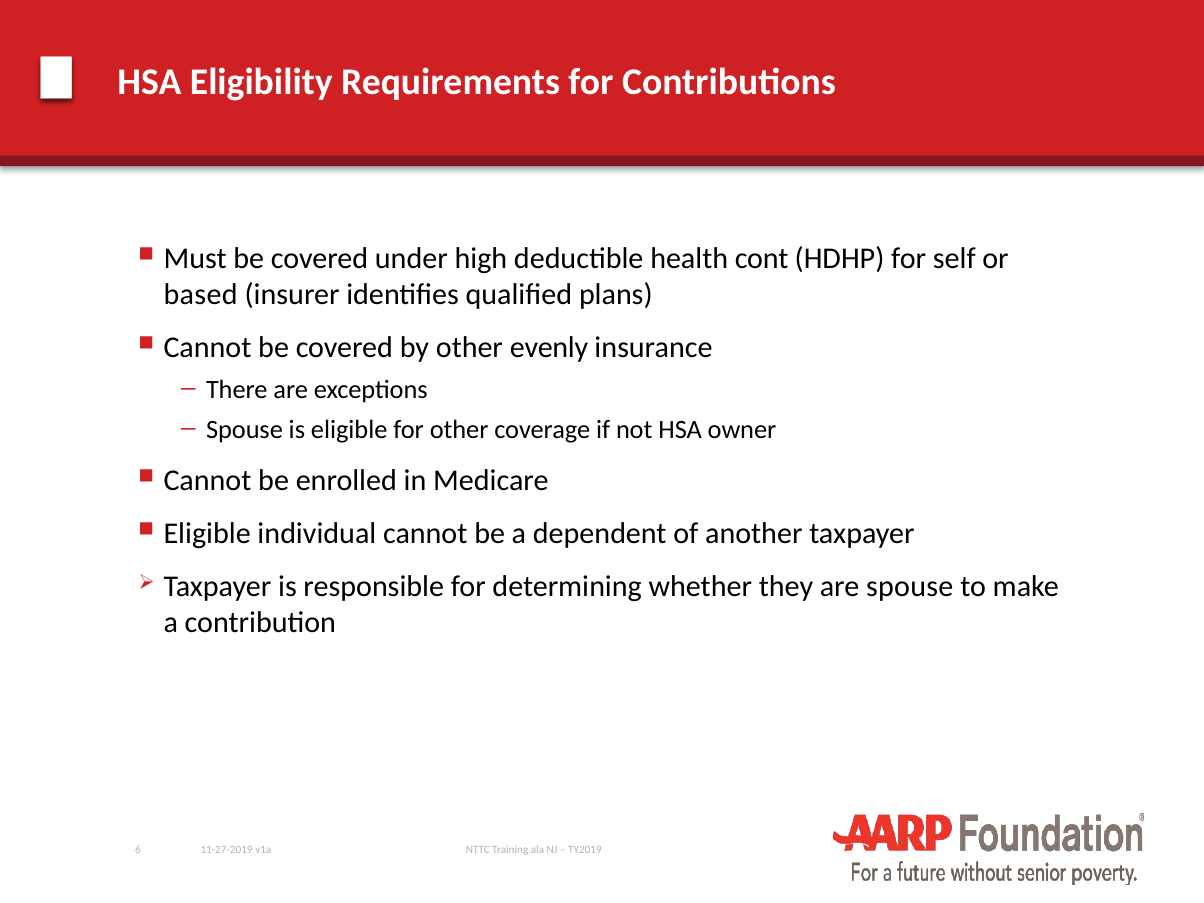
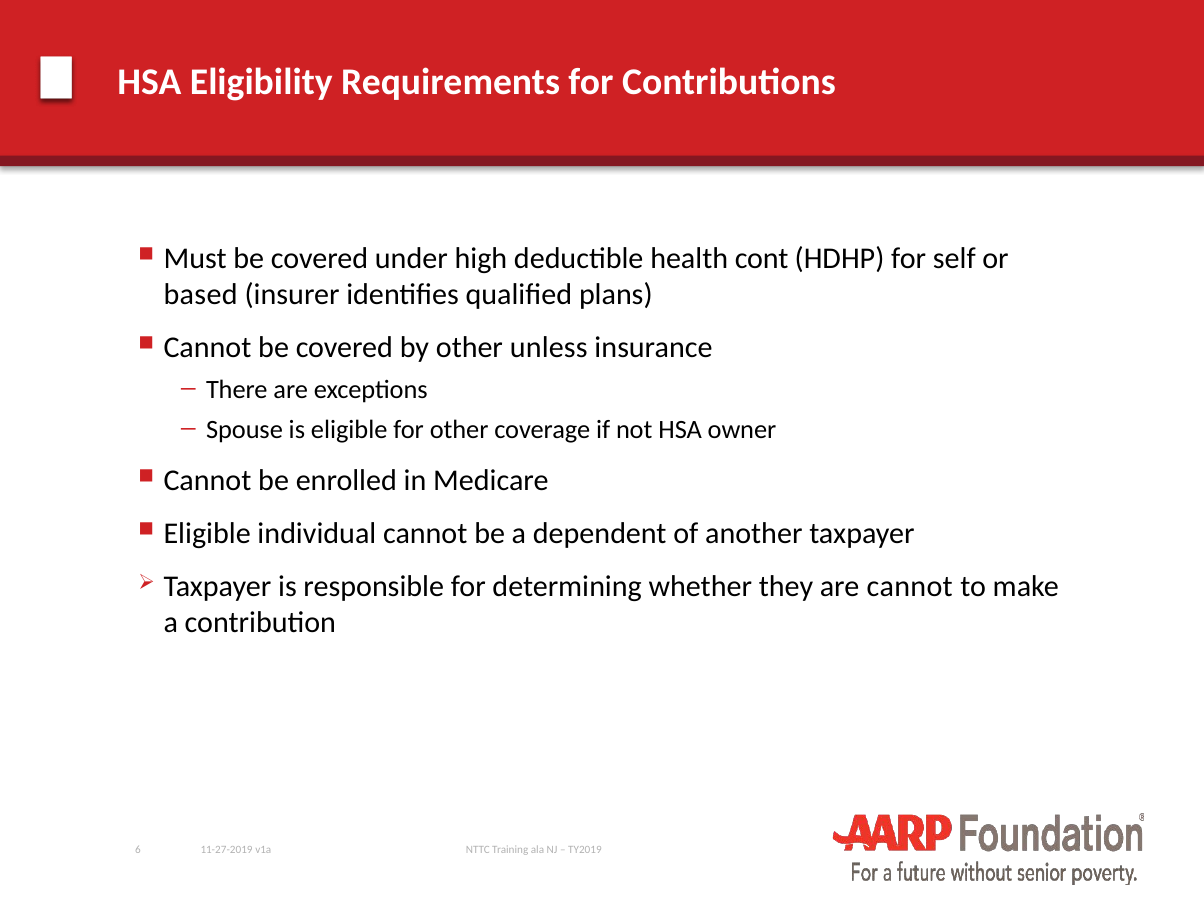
evenly: evenly -> unless
are spouse: spouse -> cannot
